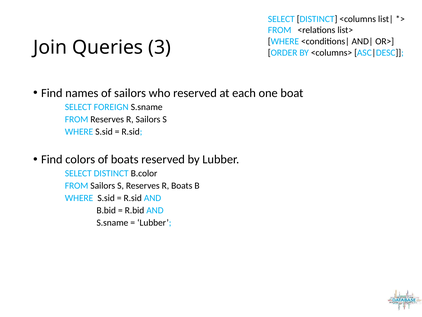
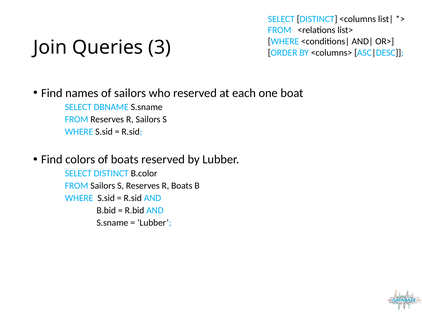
FOREIGN: FOREIGN -> DBNAME
